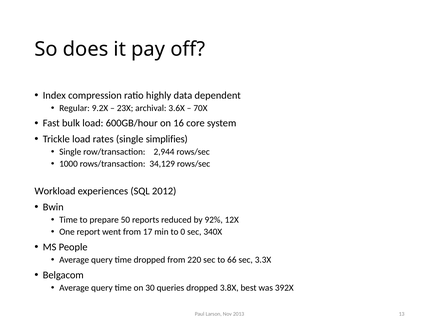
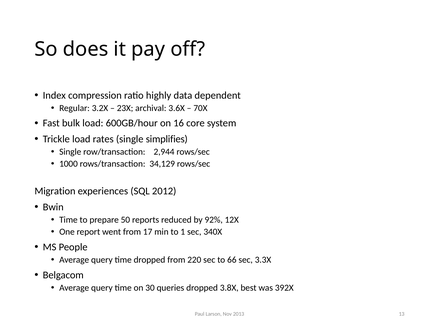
9.2X: 9.2X -> 3.2X
Workload: Workload -> Migration
0: 0 -> 1
